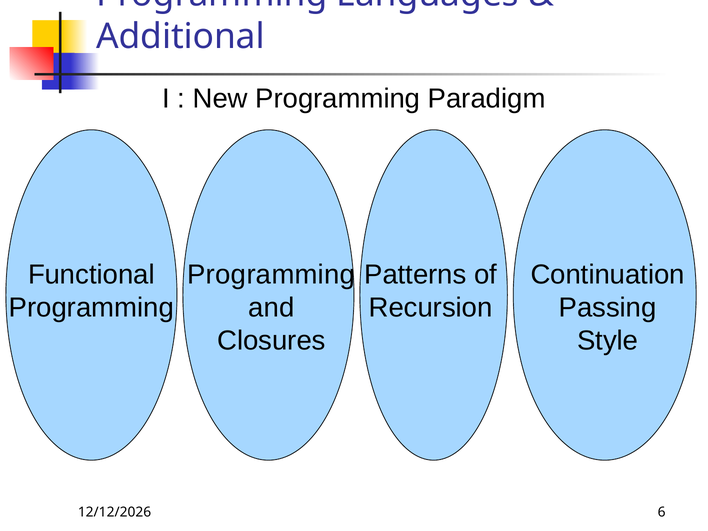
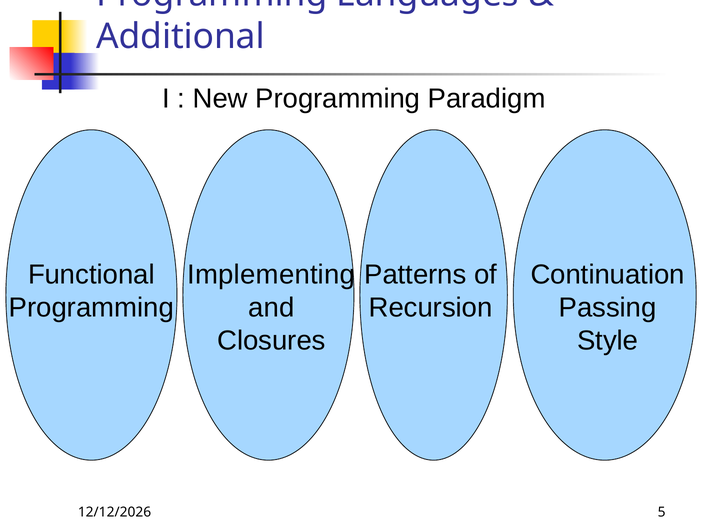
Programming at (271, 275): Programming -> Implementing
6: 6 -> 5
